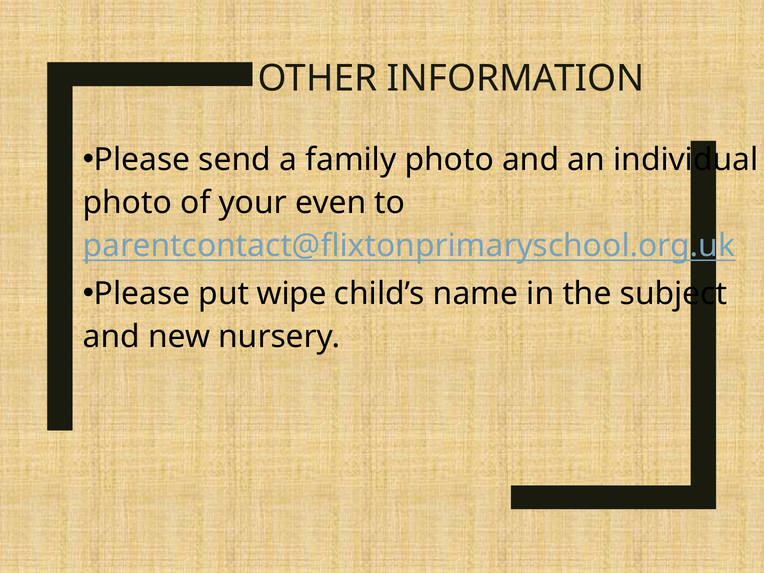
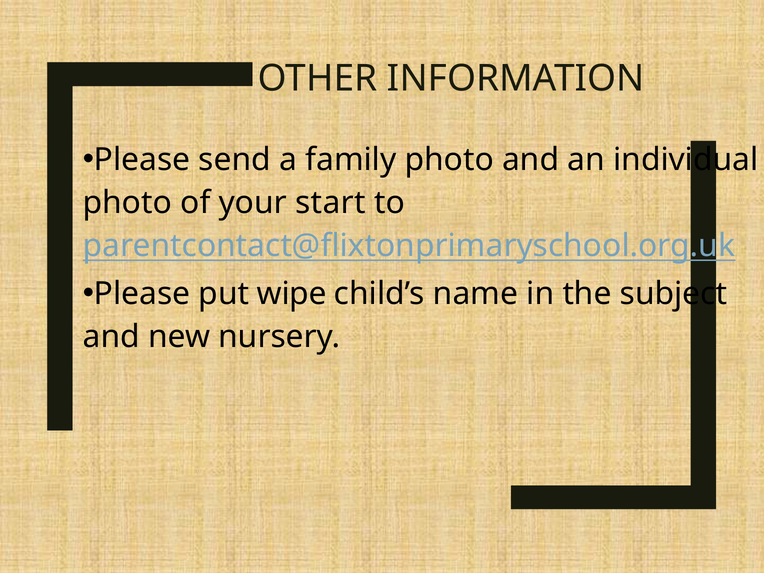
even: even -> start
